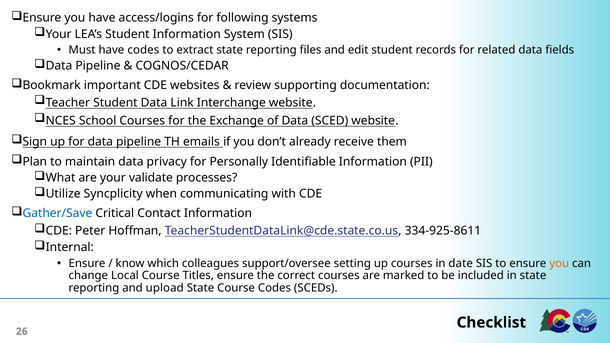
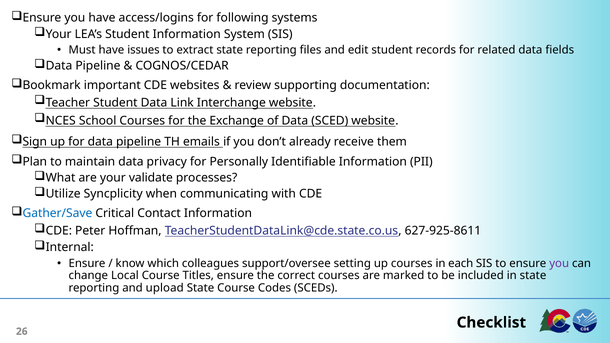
have codes: codes -> issues
334-925-8611: 334-925-8611 -> 627-925-8611
date: date -> each
you at (559, 263) colour: orange -> purple
